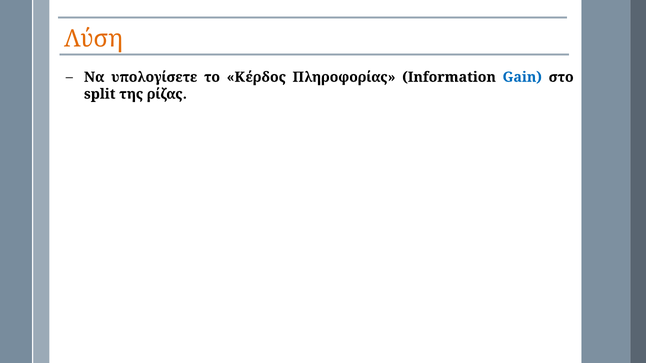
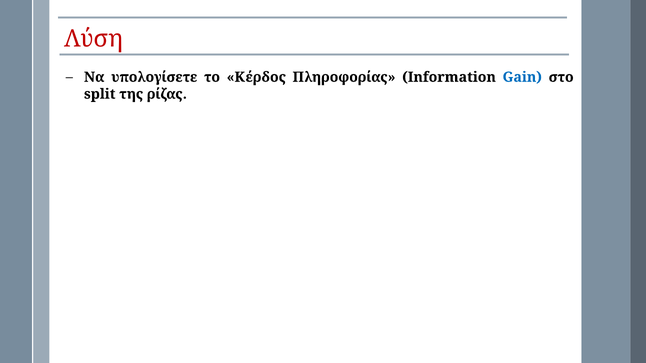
Λύση colour: orange -> red
